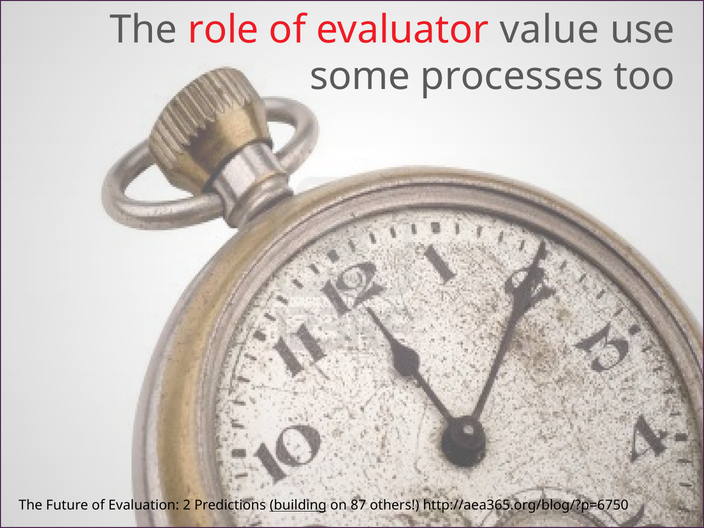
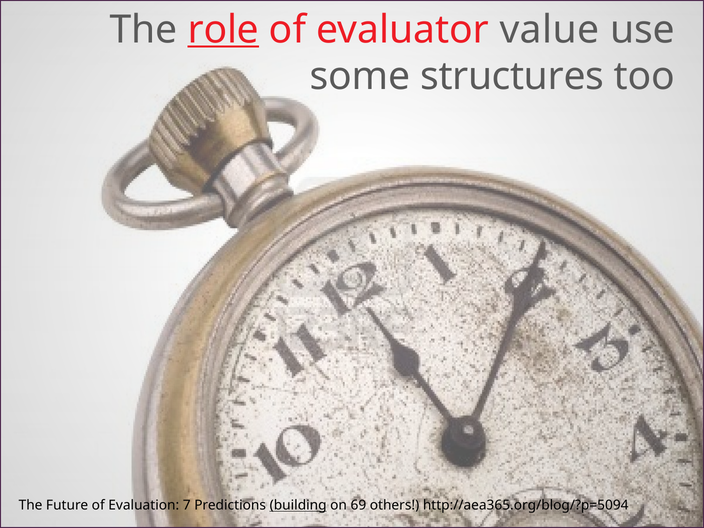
role underline: none -> present
processes: processes -> structures
2: 2 -> 7
87: 87 -> 69
http://aea365.org/blog/?p=6750: http://aea365.org/blog/?p=6750 -> http://aea365.org/blog/?p=5094
